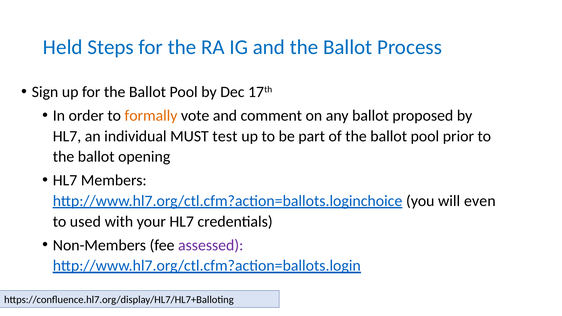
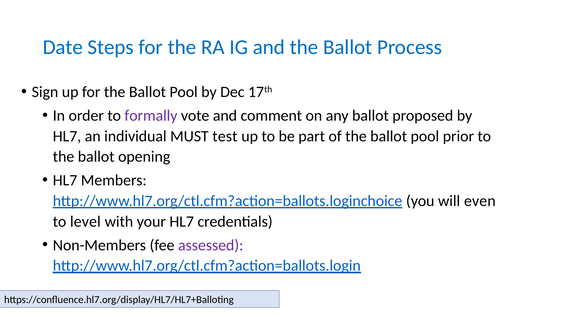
Held: Held -> Date
formally colour: orange -> purple
used: used -> level
